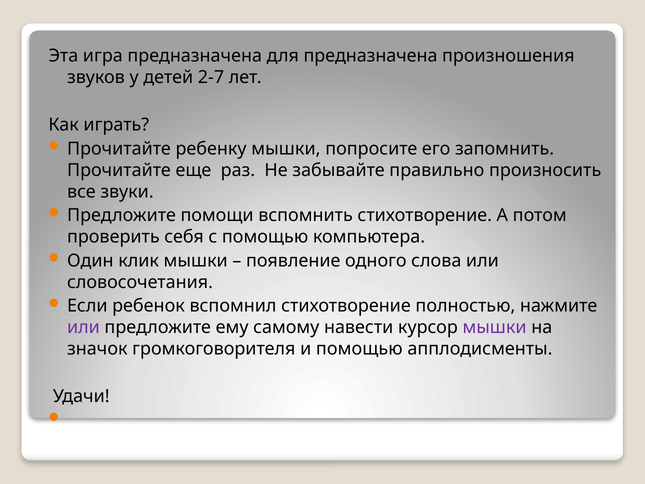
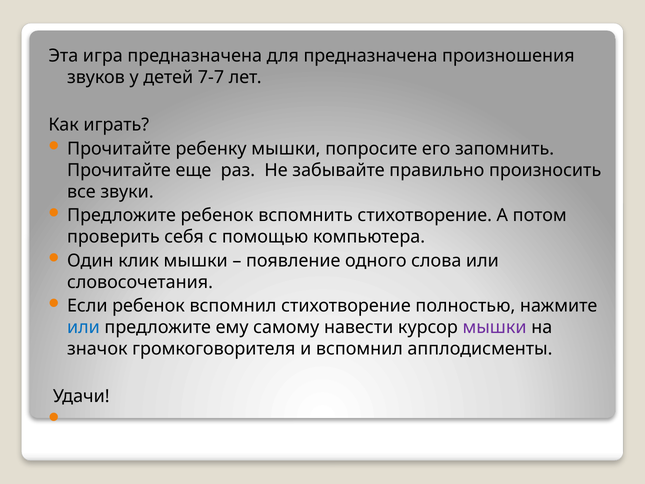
2-7: 2-7 -> 7-7
Предложите помощи: помощи -> ребенок
или at (83, 327) colour: purple -> blue
и помощью: помощью -> вспомнил
